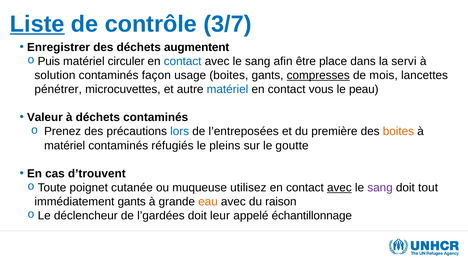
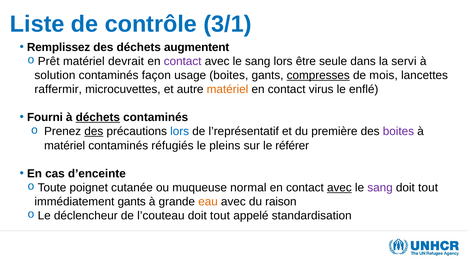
Liste underline: present -> none
3/7: 3/7 -> 3/1
Enregistrer: Enregistrer -> Remplissez
Puis: Puis -> Prêt
circuler: circuler -> devrait
contact at (183, 61) colour: blue -> purple
sang afin: afin -> lors
place: place -> seule
pénétrer: pénétrer -> raffermir
matériel at (228, 89) colour: blue -> orange
vous: vous -> virus
peau: peau -> enflé
Valeur: Valeur -> Fourni
déchets at (98, 118) underline: none -> present
des at (94, 132) underline: none -> present
l’entreposées: l’entreposées -> l’représentatif
boites at (398, 132) colour: orange -> purple
goutte: goutte -> référer
d’trouvent: d’trouvent -> d’enceinte
utilisez: utilisez -> normal
l’gardées: l’gardées -> l’couteau
leur at (220, 216): leur -> tout
échantillonnage: échantillonnage -> standardisation
